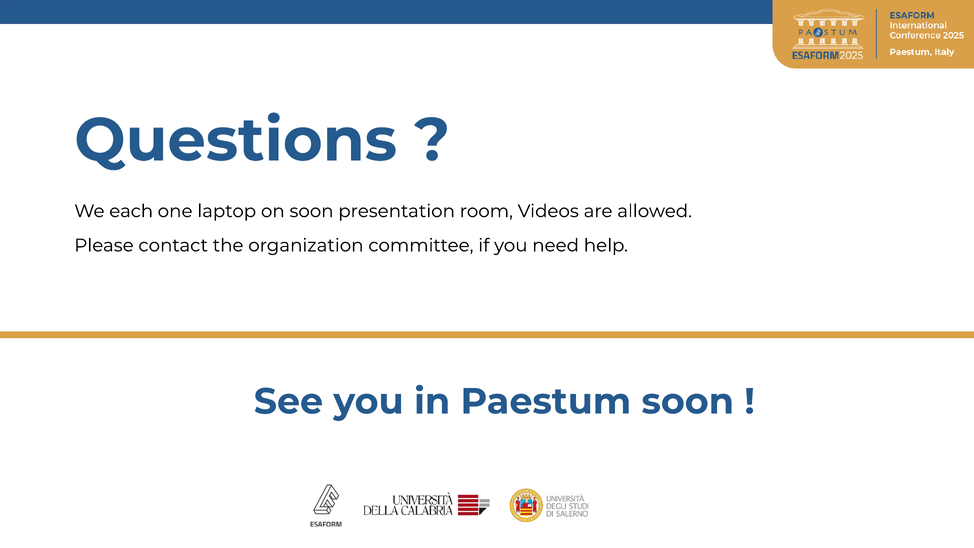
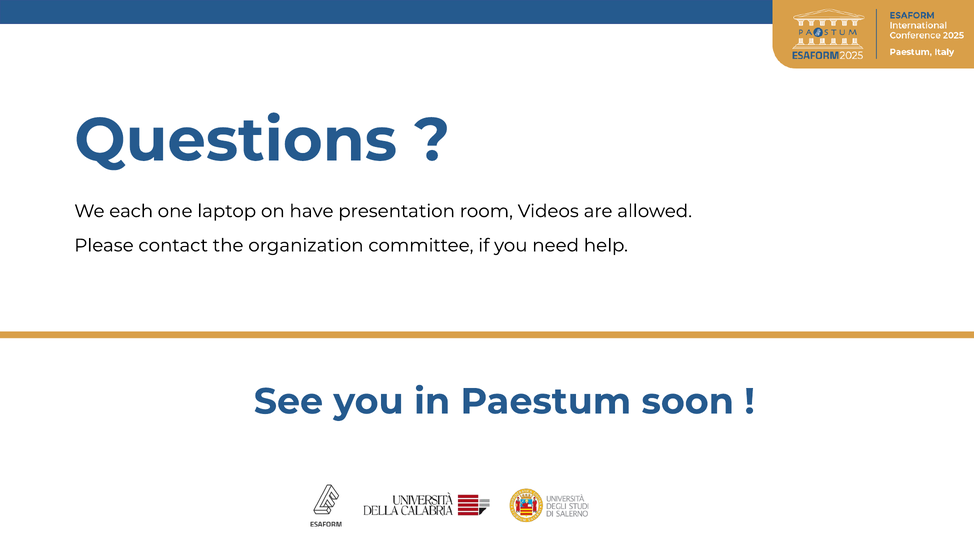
on soon: soon -> have
